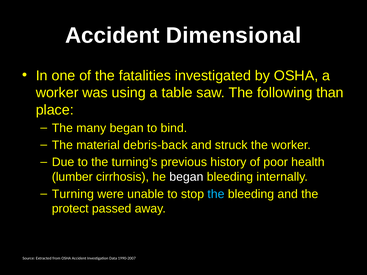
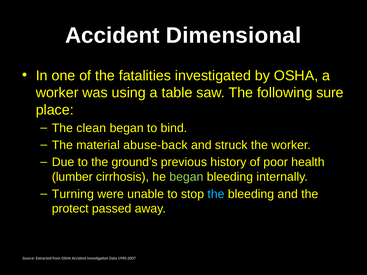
than: than -> sure
many: many -> clean
debris-back: debris-back -> abuse-back
turning’s: turning’s -> ground’s
began at (186, 177) colour: white -> light green
